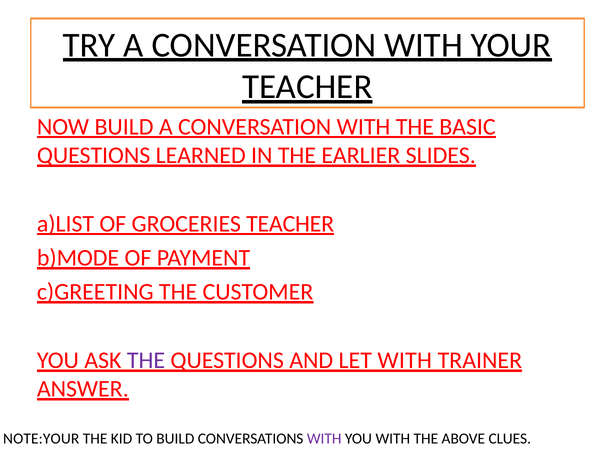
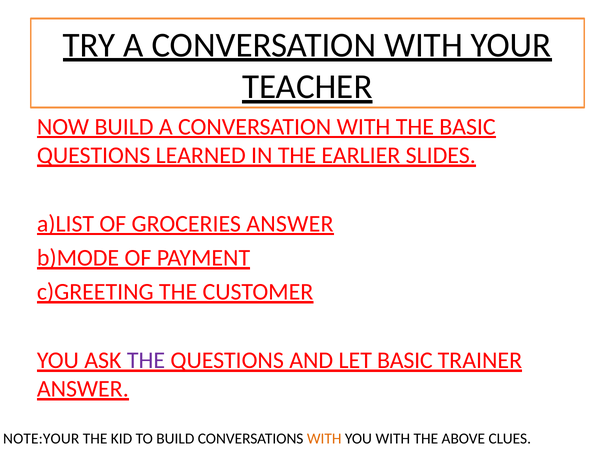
GROCERIES TEACHER: TEACHER -> ANSWER
LET WITH: WITH -> BASIC
WITH at (324, 439) colour: purple -> orange
